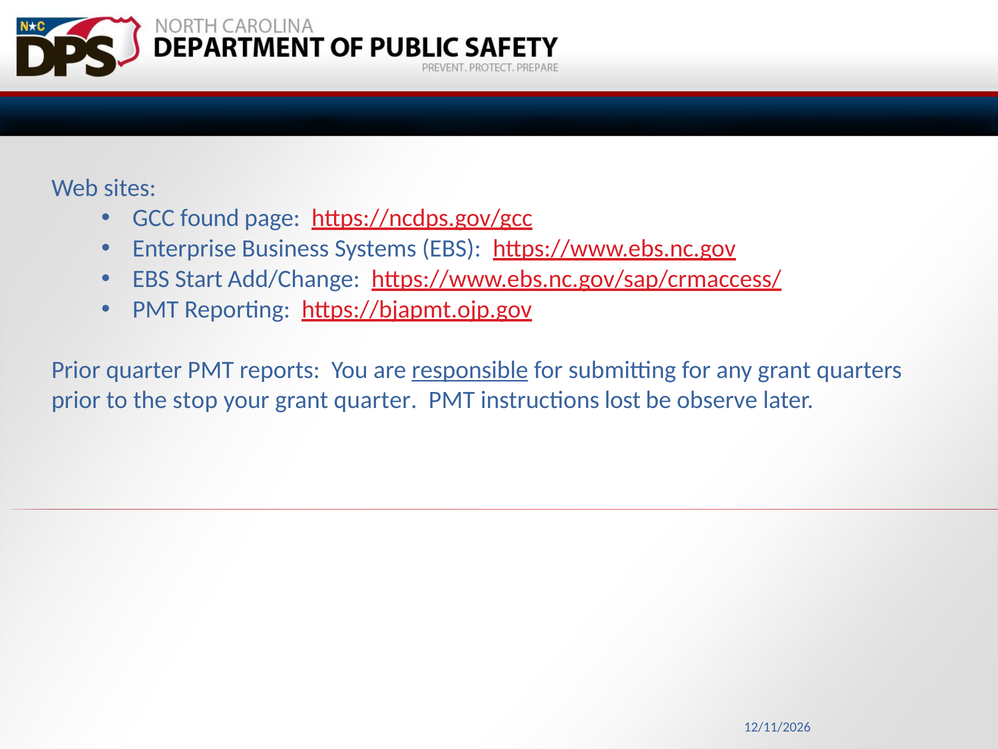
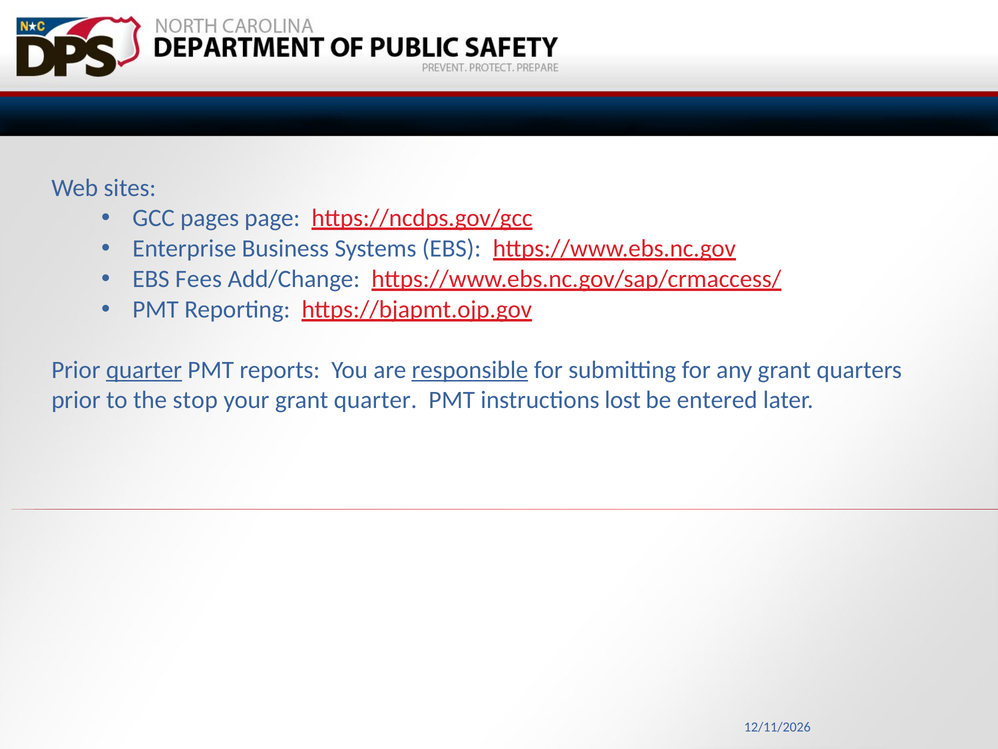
found: found -> pages
Start: Start -> Fees
quarter at (144, 370) underline: none -> present
observe: observe -> entered
